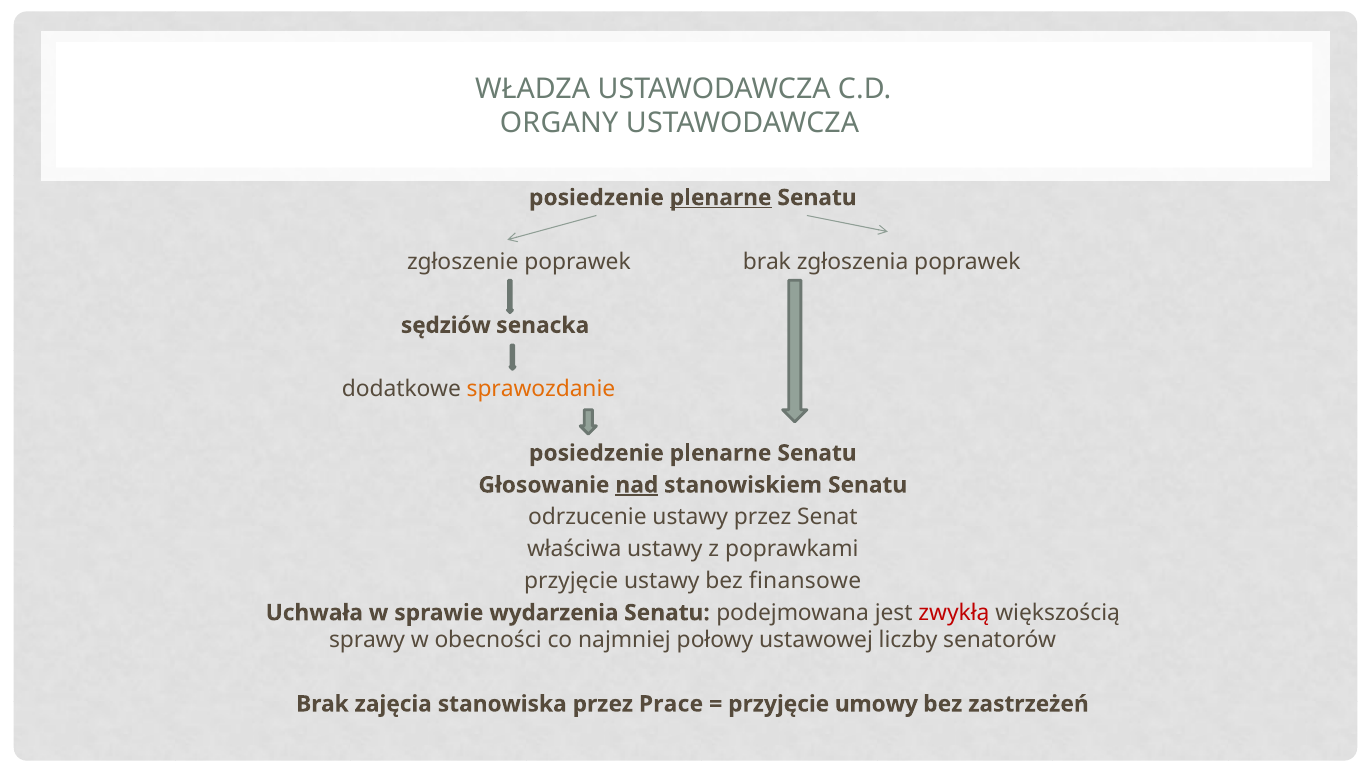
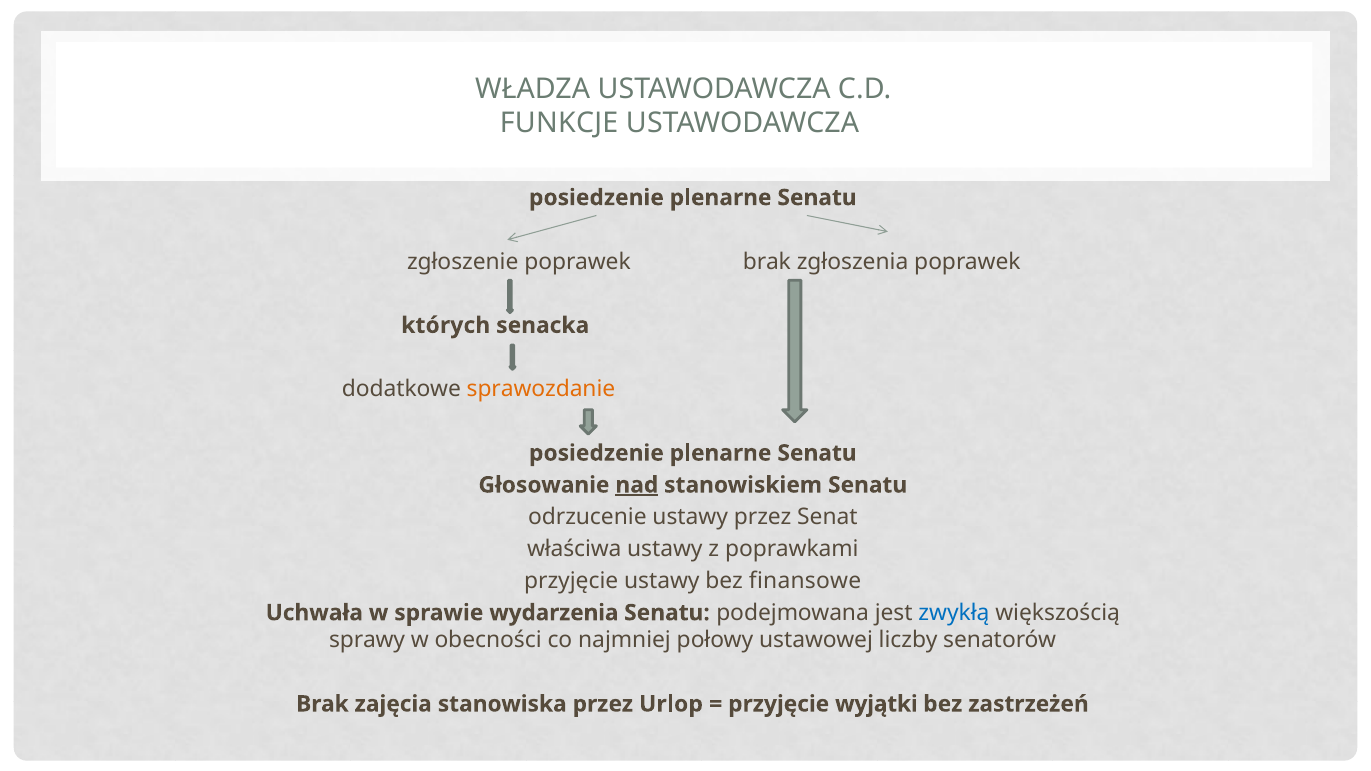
ORGANY: ORGANY -> FUNKCJE
plenarne at (721, 198) underline: present -> none
sędziów: sędziów -> których
zwykłą colour: red -> blue
Prace: Prace -> Urlop
umowy: umowy -> wyjątki
